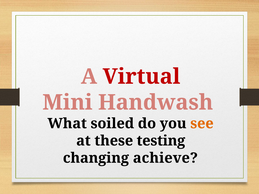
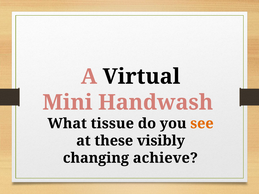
Virtual colour: red -> black
soiled: soiled -> tissue
testing: testing -> visibly
